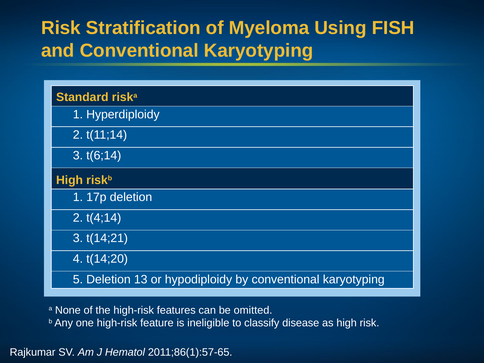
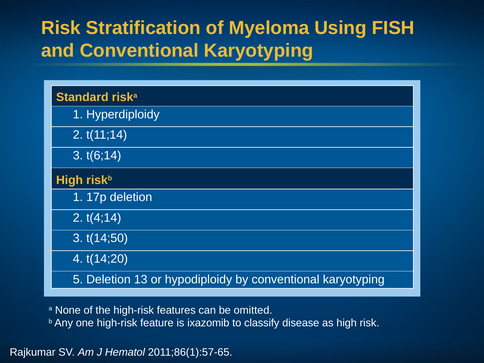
t(14;21: t(14;21 -> t(14;50
ineligible: ineligible -> ixazomib
